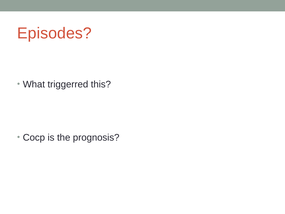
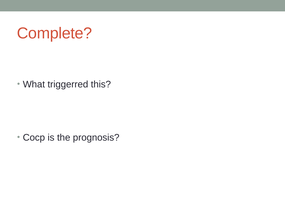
Episodes: Episodes -> Complete
